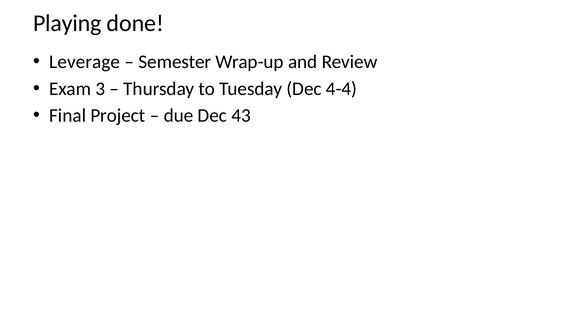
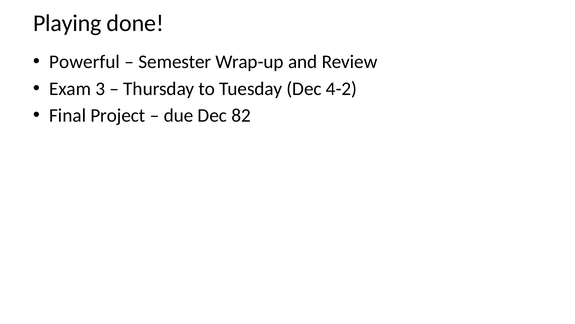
Leverage: Leverage -> Powerful
4-4: 4-4 -> 4-2
43: 43 -> 82
